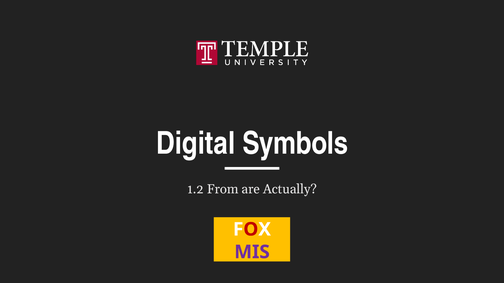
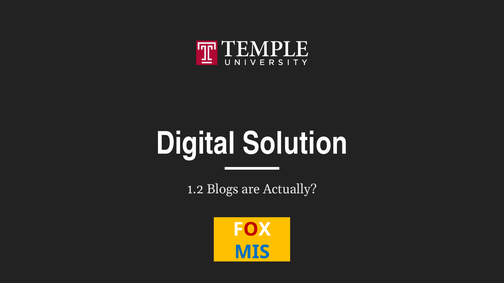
Symbols: Symbols -> Solution
From: From -> Blogs
MIS colour: purple -> blue
